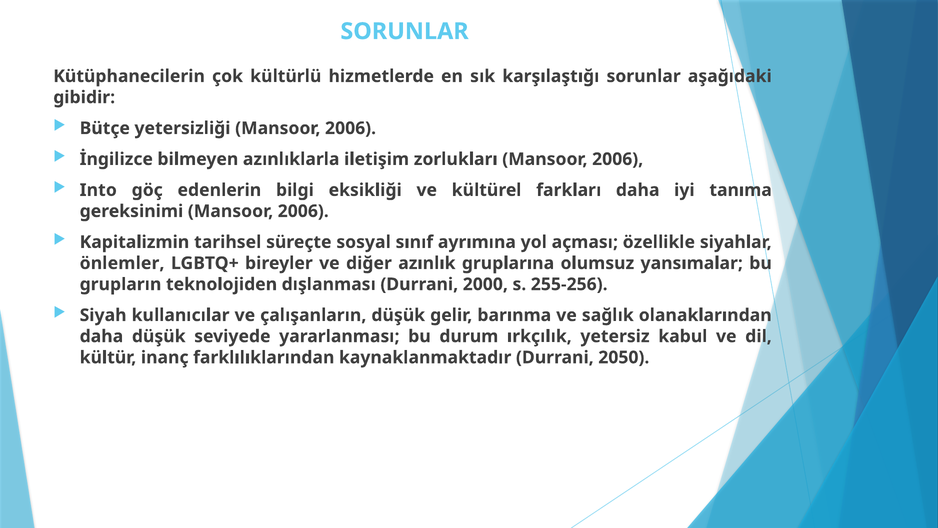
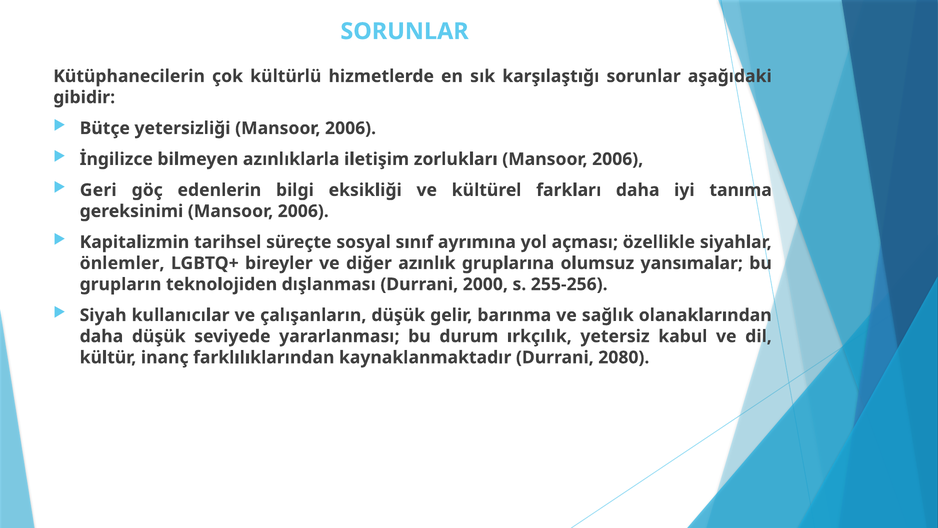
Into: Into -> Geri
2050: 2050 -> 2080
